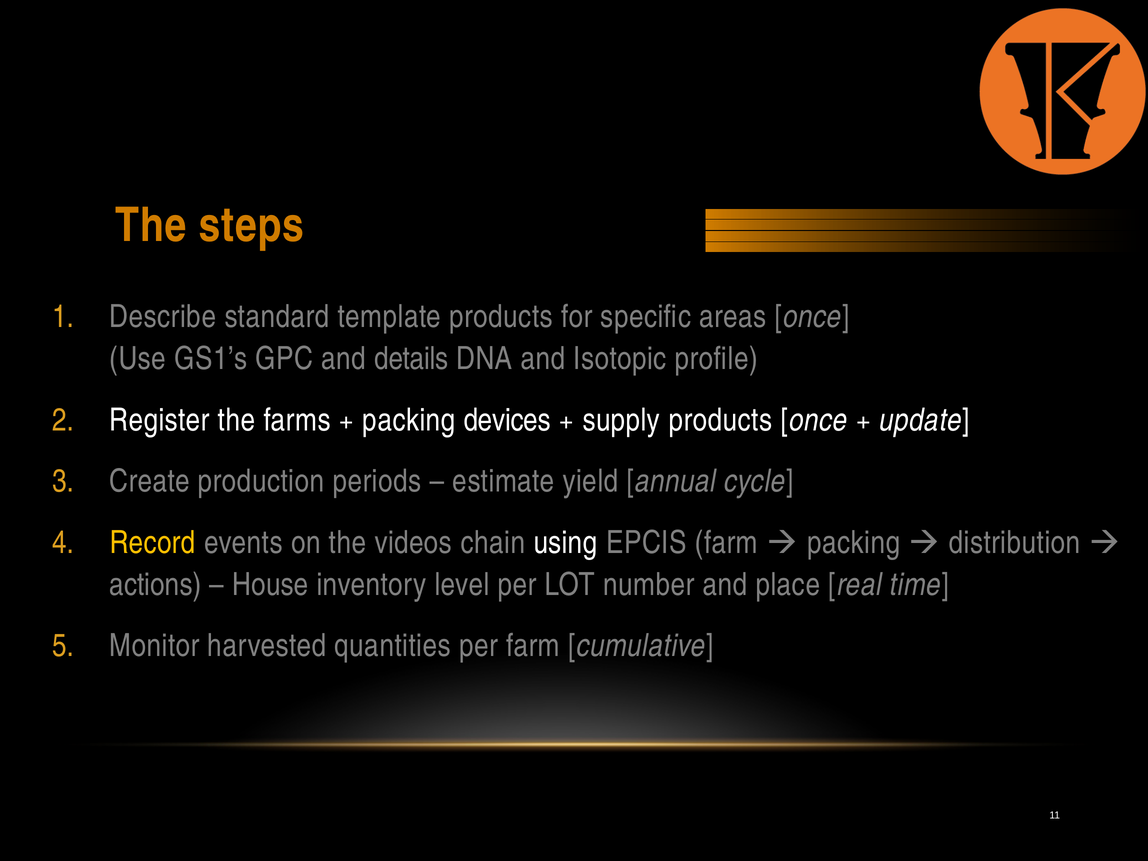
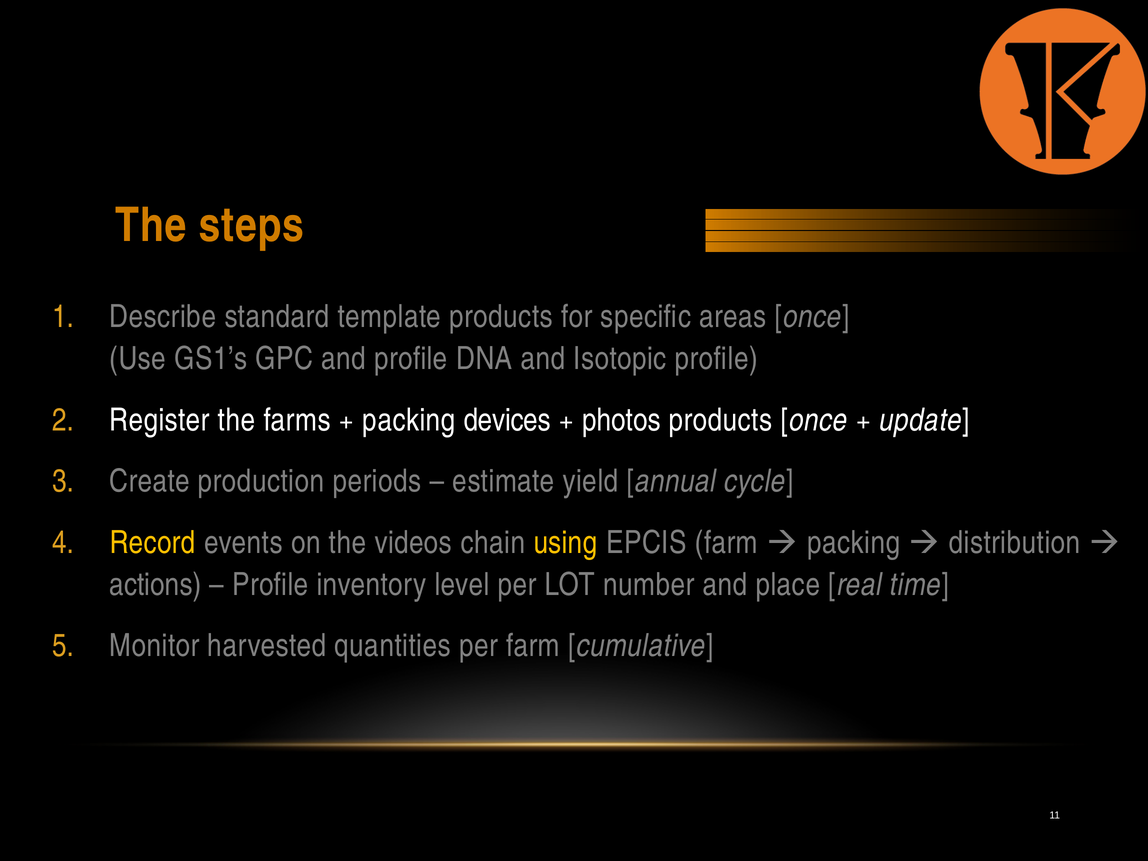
and details: details -> profile
supply: supply -> photos
using colour: white -> yellow
House at (270, 585): House -> Profile
